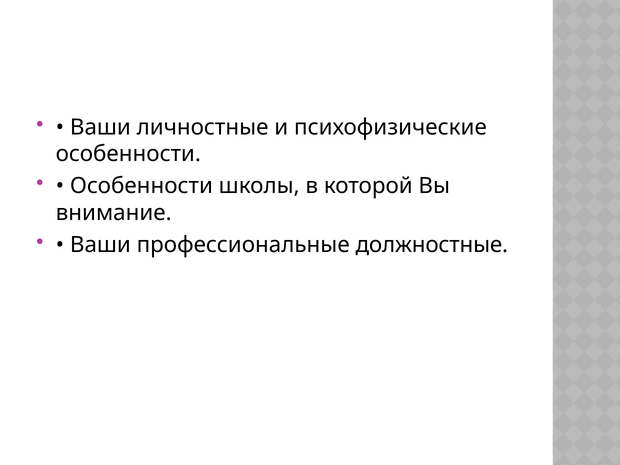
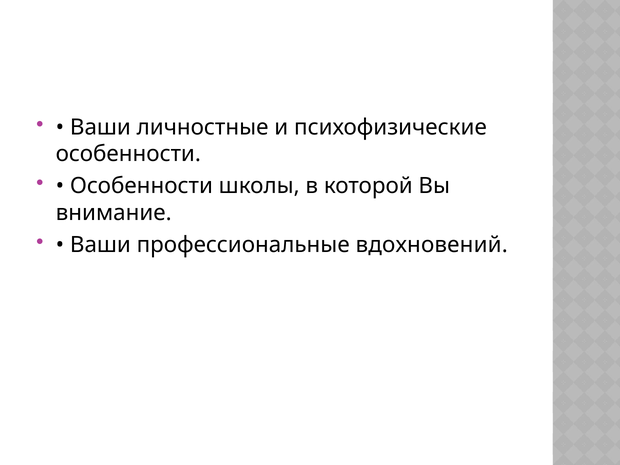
должностные: должностные -> вдохновений
